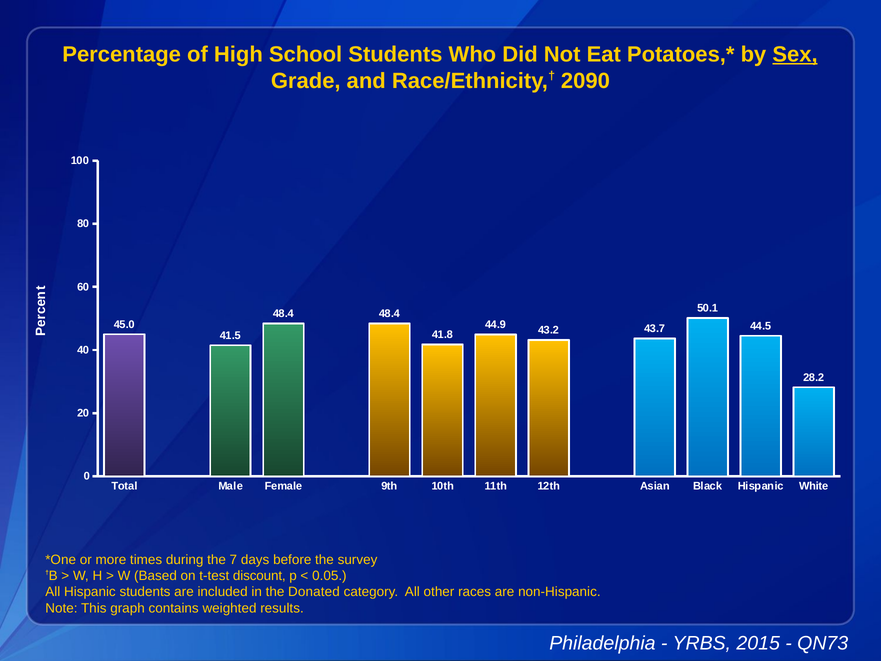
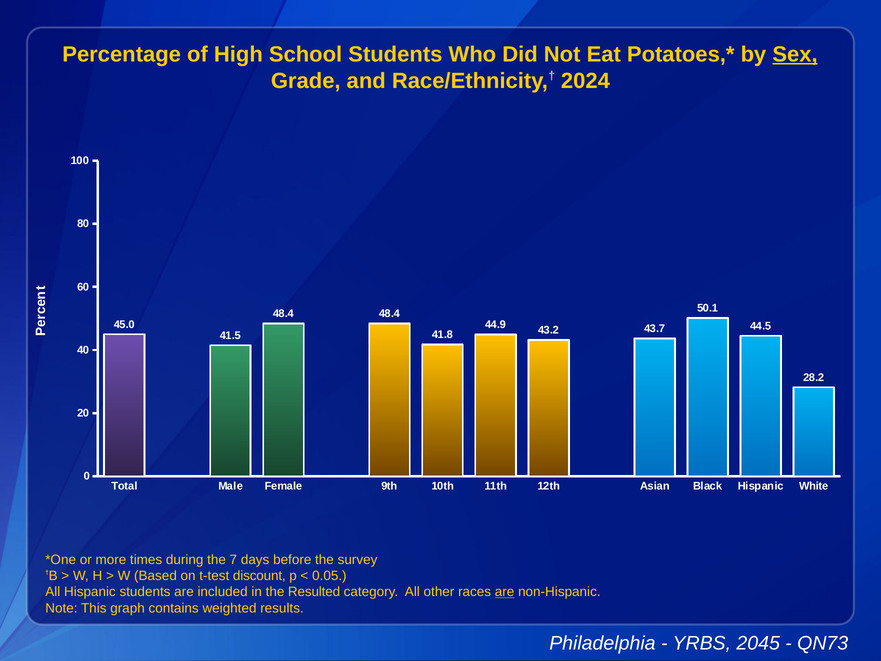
2090: 2090 -> 2024
Donated: Donated -> Resulted
are at (505, 592) underline: none -> present
2015: 2015 -> 2045
